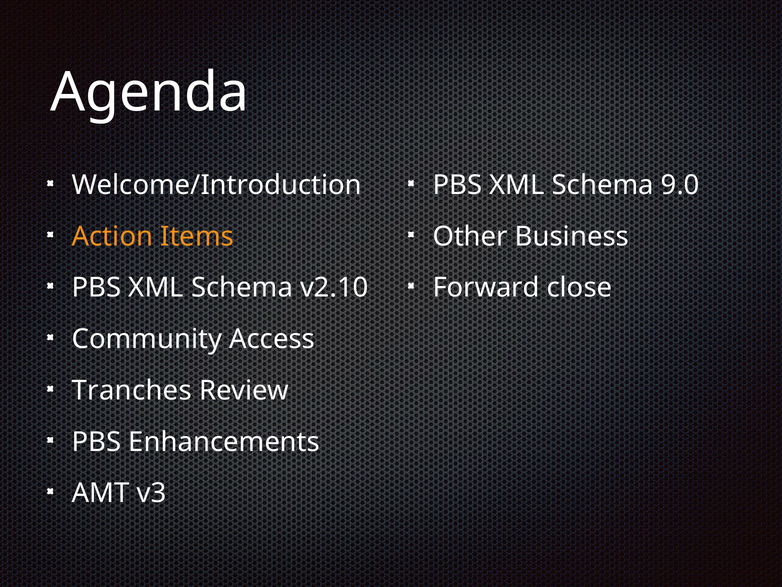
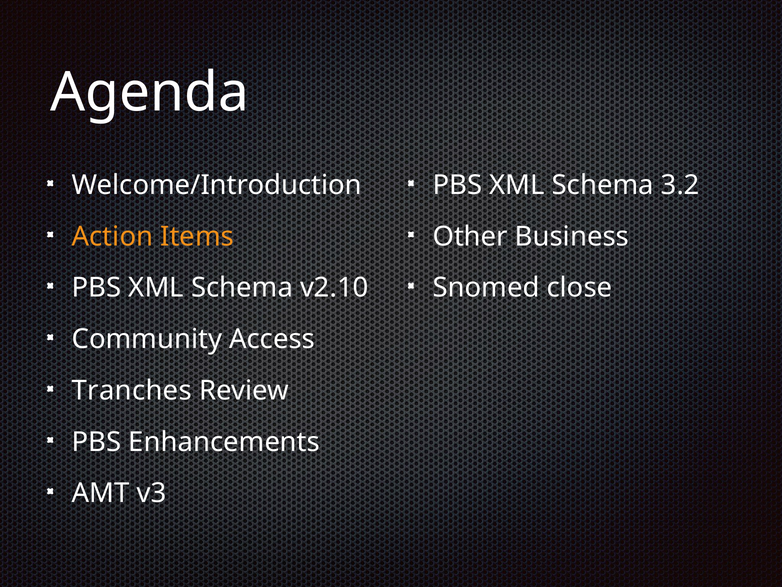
9.0: 9.0 -> 3.2
Forward: Forward -> Snomed
